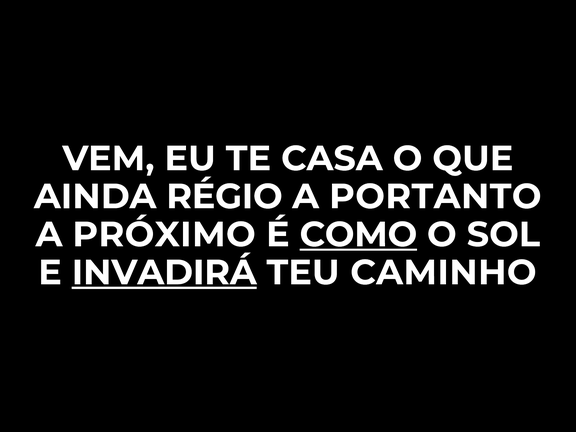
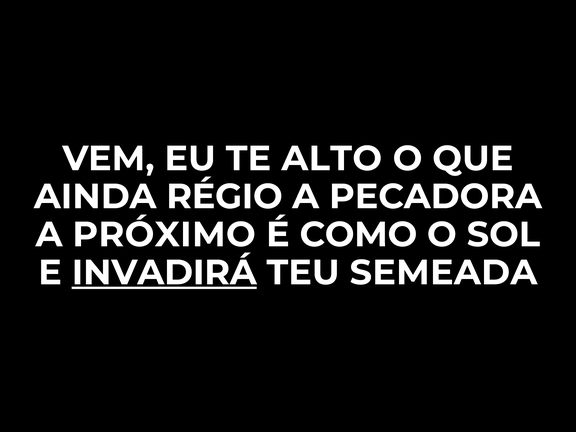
CASA: CASA -> ALTO
PORTANTO: PORTANTO -> PECADORA
COMO underline: present -> none
CAMINHO: CAMINHO -> SEMEADA
